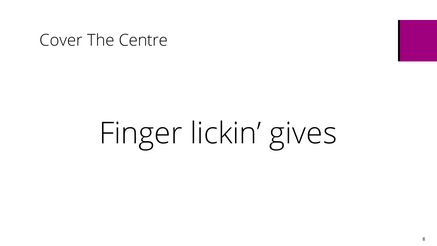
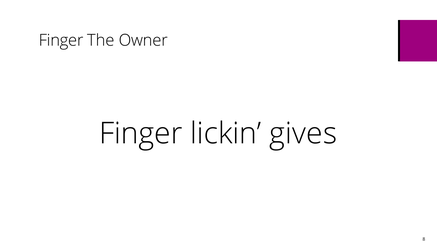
Cover at (61, 40): Cover -> Finger
Centre: Centre -> Owner
